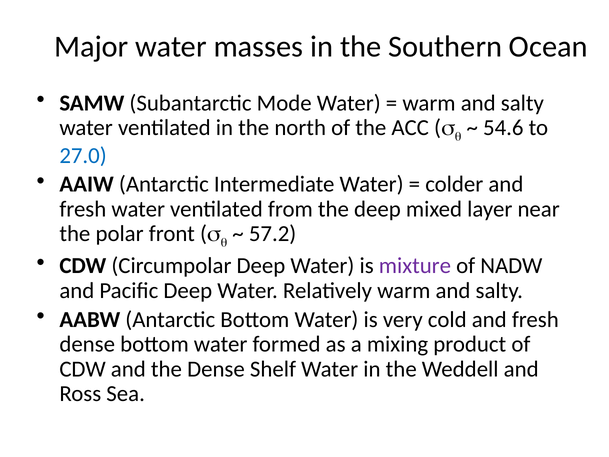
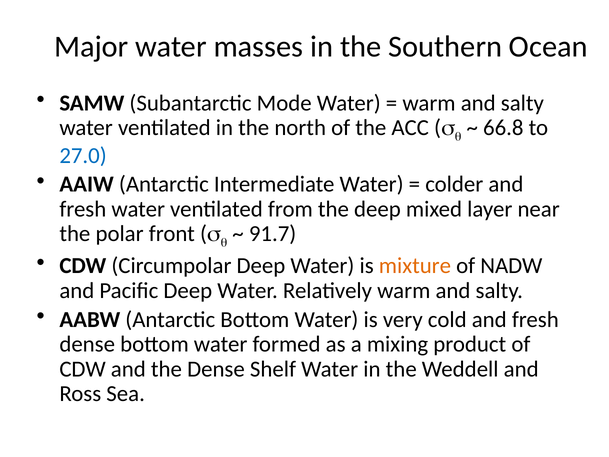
54.6: 54.6 -> 66.8
57.2: 57.2 -> 91.7
mixture colour: purple -> orange
